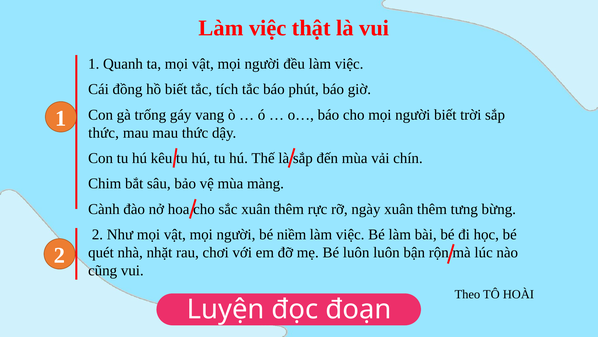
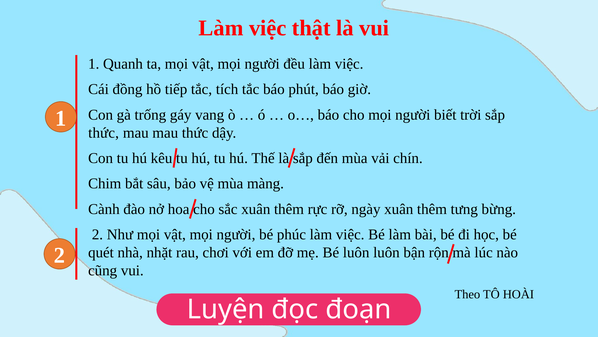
hồ biết: biết -> tiếp
niềm: niềm -> phúc
